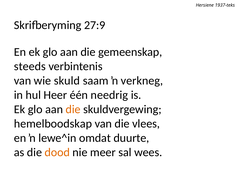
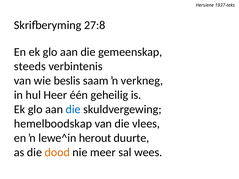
27:9: 27:9 -> 27:8
skuld: skuld -> beslis
needrig: needrig -> geheilig
die at (73, 109) colour: orange -> blue
omdat: omdat -> herout
